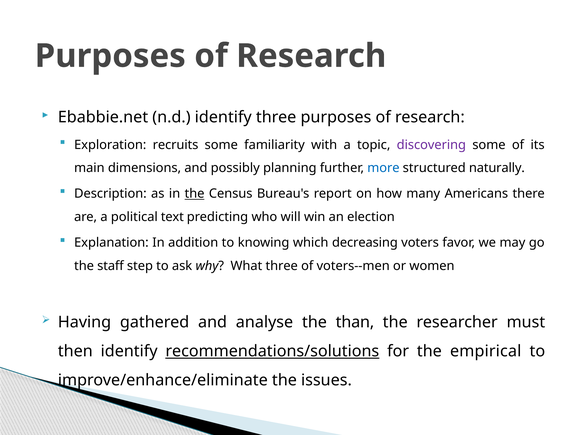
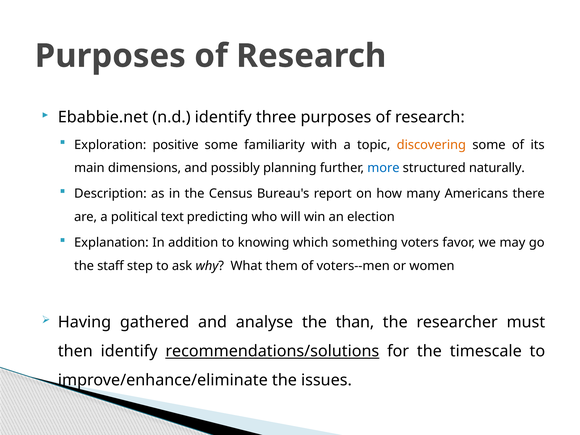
recruits: recruits -> positive
discovering colour: purple -> orange
the at (195, 194) underline: present -> none
decreasing: decreasing -> something
What three: three -> them
empirical: empirical -> timescale
